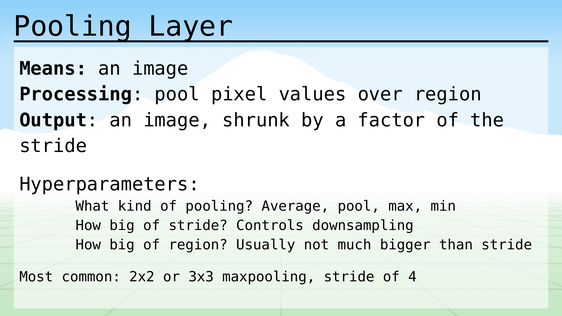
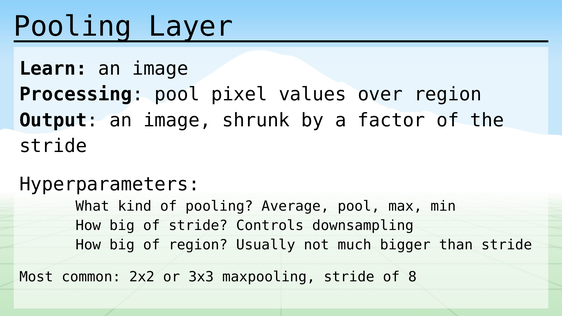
Means: Means -> Learn
4: 4 -> 8
